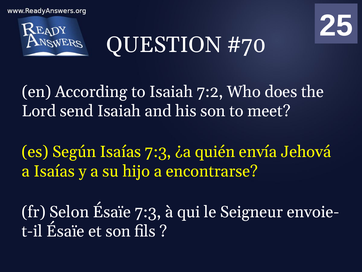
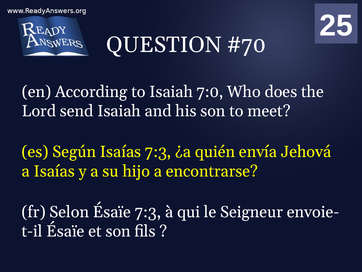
7:2: 7:2 -> 7:0
